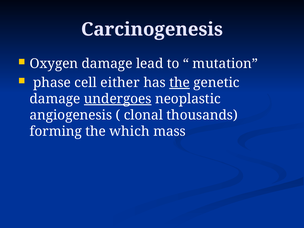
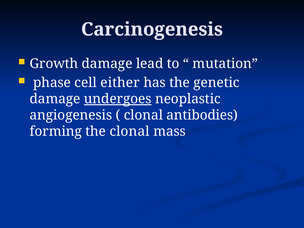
Oxygen: Oxygen -> Growth
the at (180, 83) underline: present -> none
thousands: thousands -> antibodies
the which: which -> clonal
